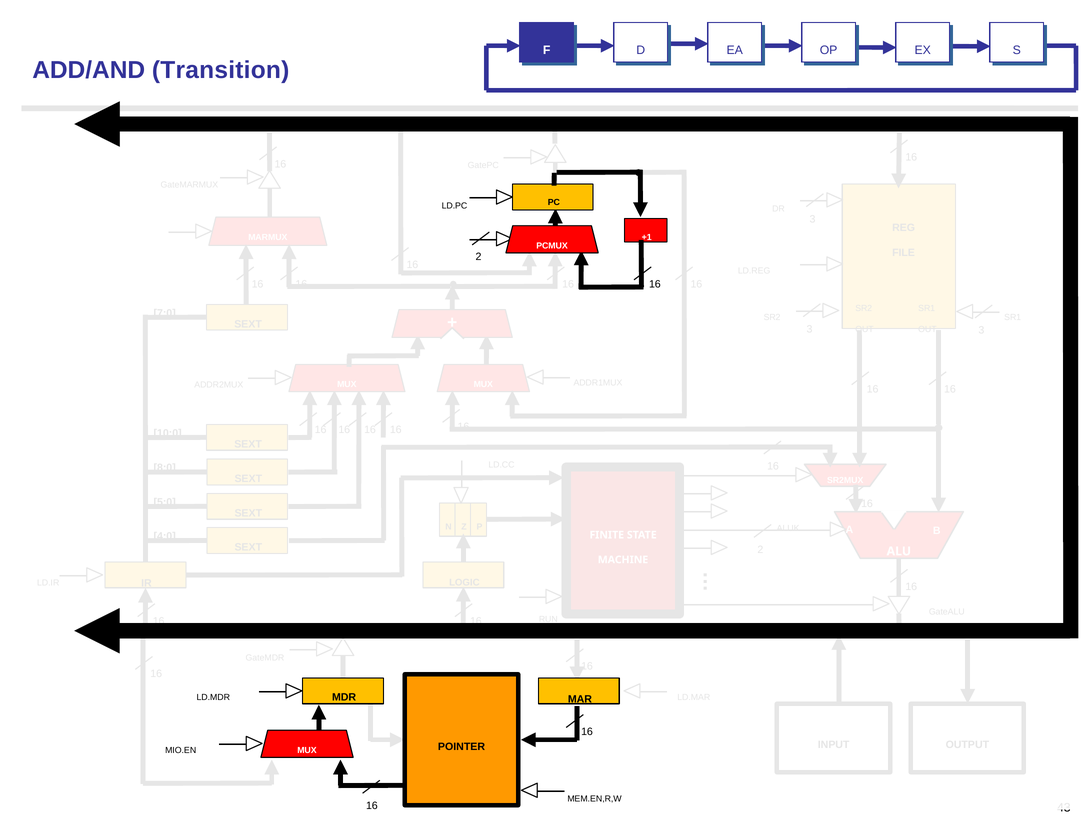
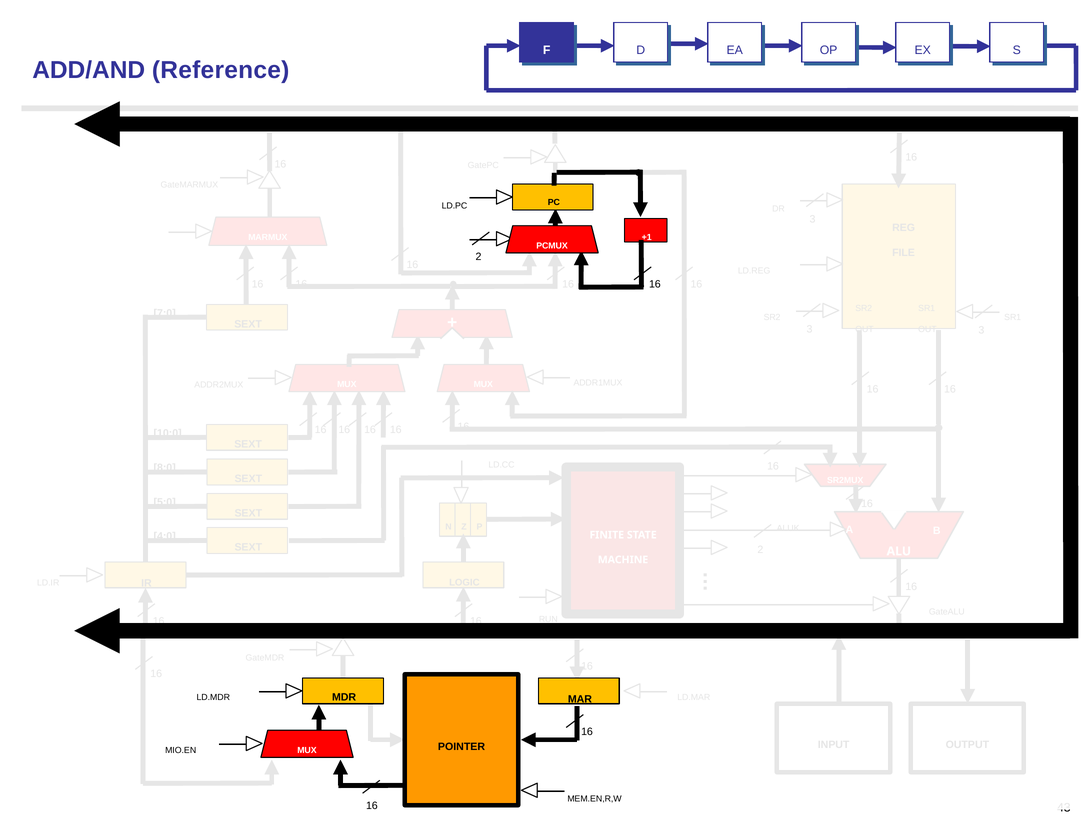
Transition: Transition -> Reference
